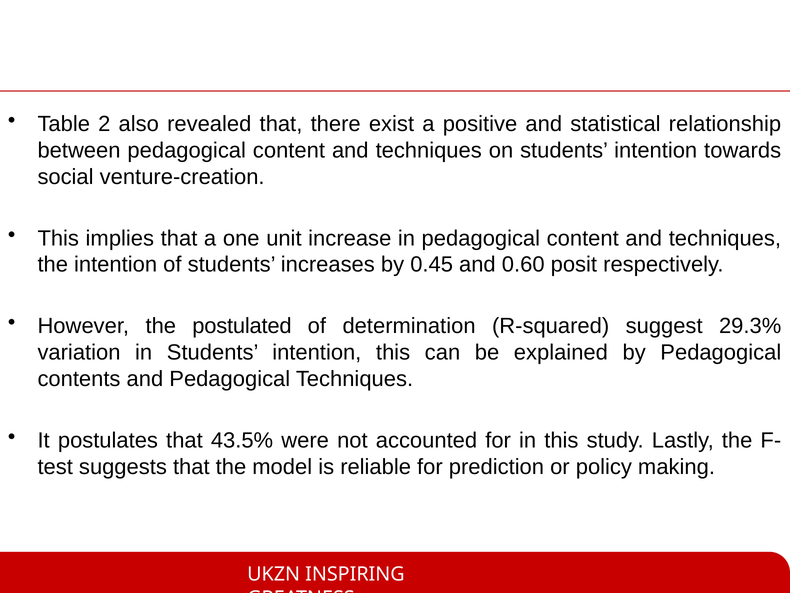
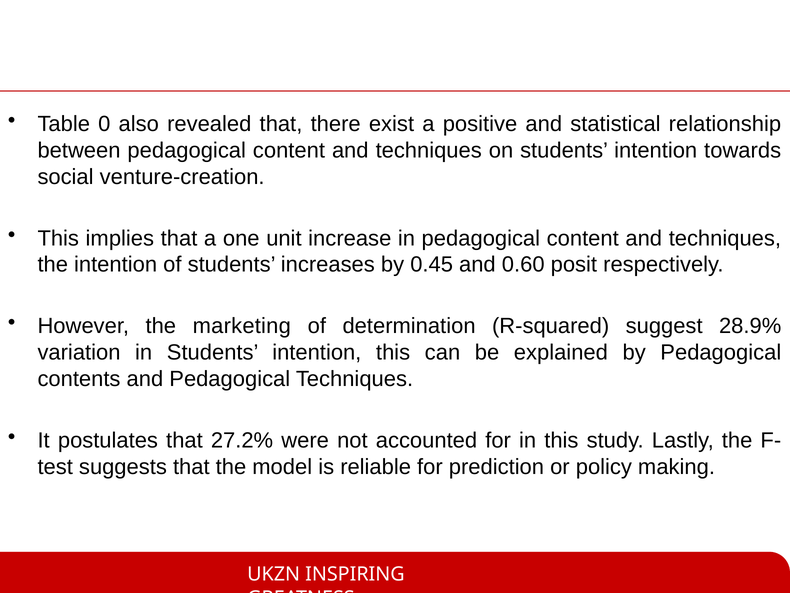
2: 2 -> 0
postulated: postulated -> marketing
29.3%: 29.3% -> 28.9%
43.5%: 43.5% -> 27.2%
